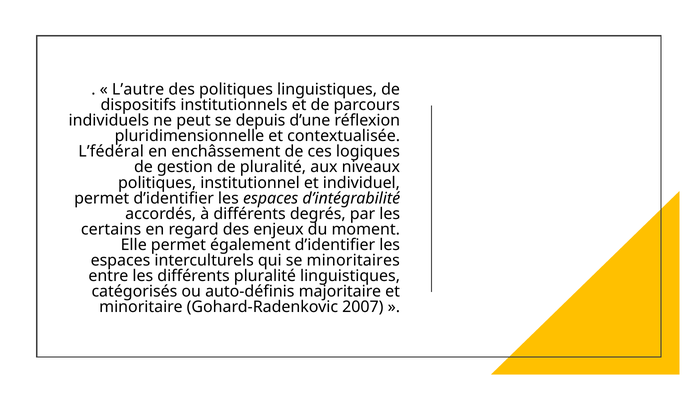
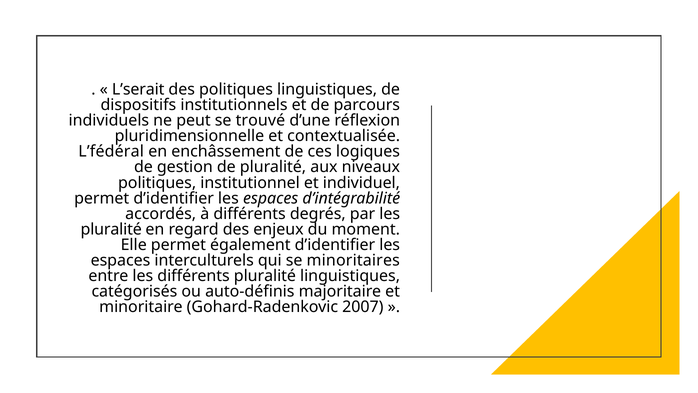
L’autre: L’autre -> L’serait
depuis: depuis -> trouvé
certains at (111, 229): certains -> pluralité
